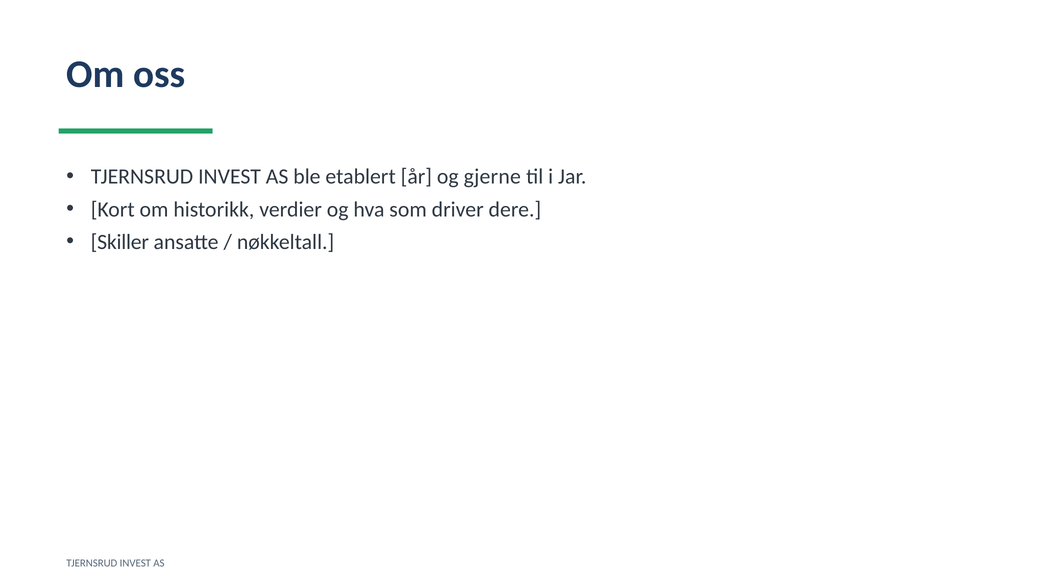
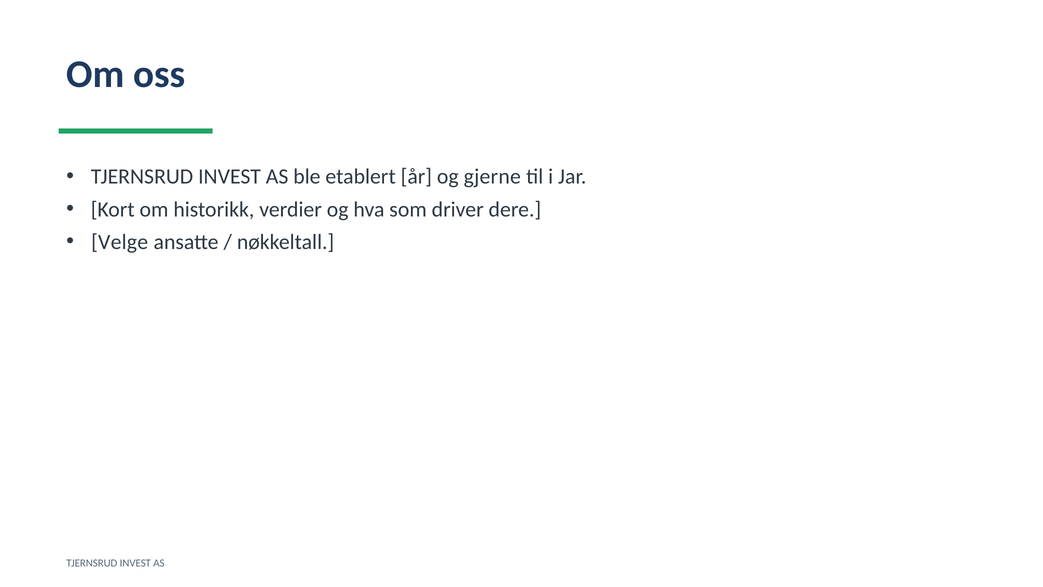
Skiller: Skiller -> Velge
